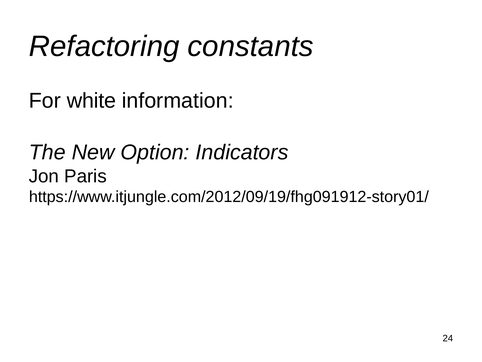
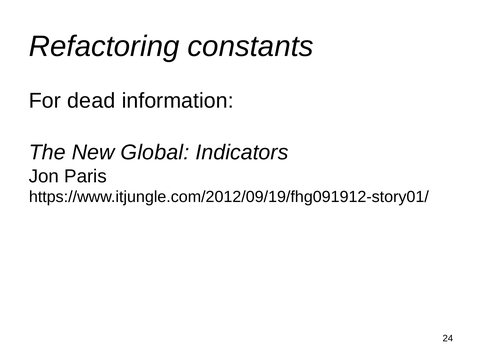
white: white -> dead
Option: Option -> Global
